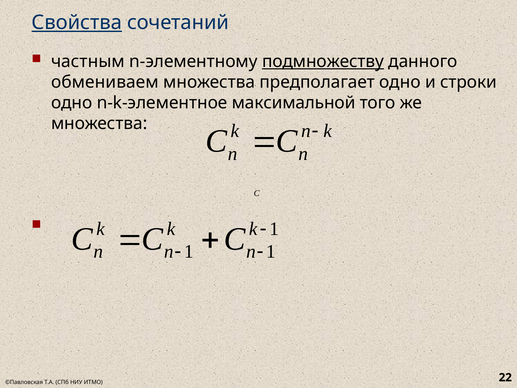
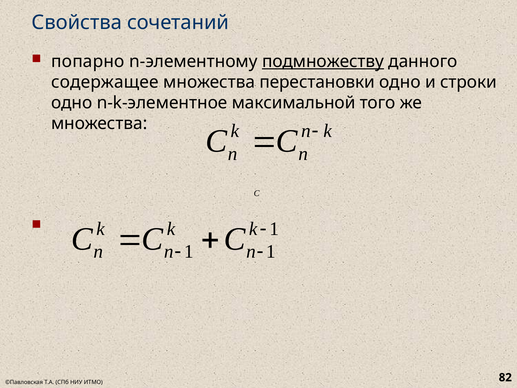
Свойства underline: present -> none
частным: частным -> попарно
обмениваем: обмениваем -> содержащее
предполагает: предполагает -> перестановки
22: 22 -> 82
